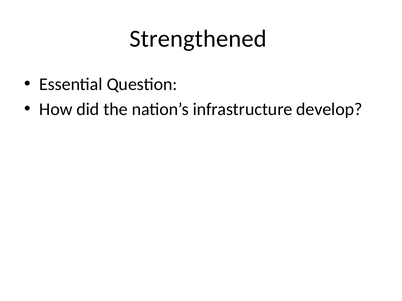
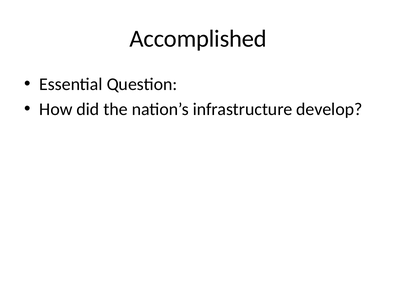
Strengthened: Strengthened -> Accomplished
